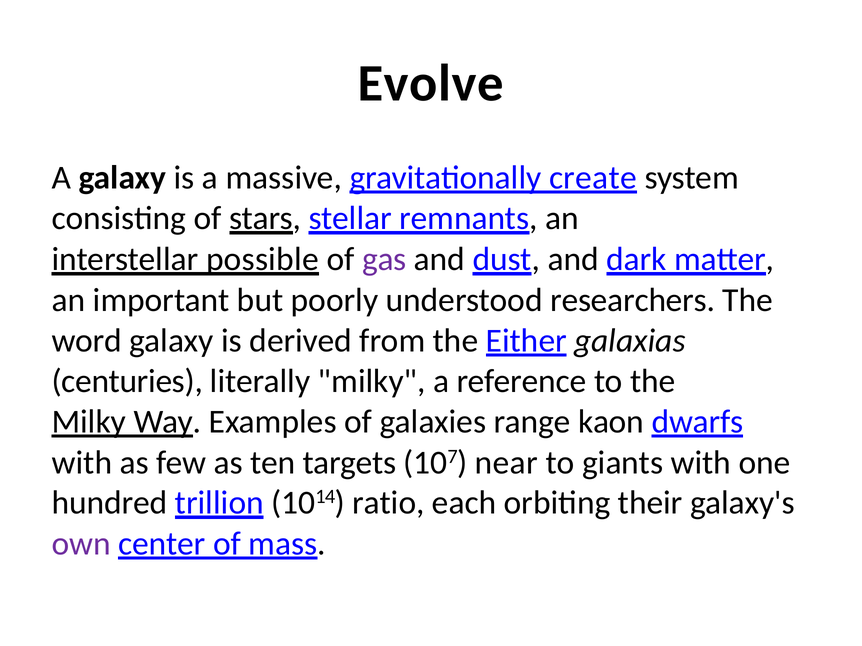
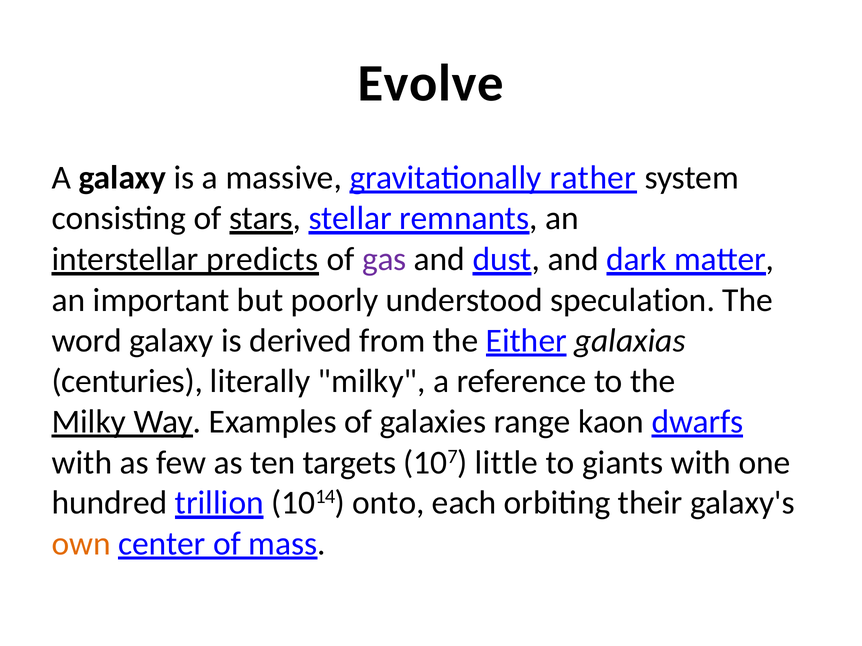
create: create -> rather
possible: possible -> predicts
researchers: researchers -> speculation
near: near -> little
ratio: ratio -> onto
own colour: purple -> orange
